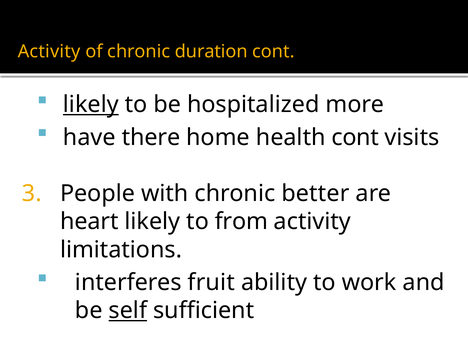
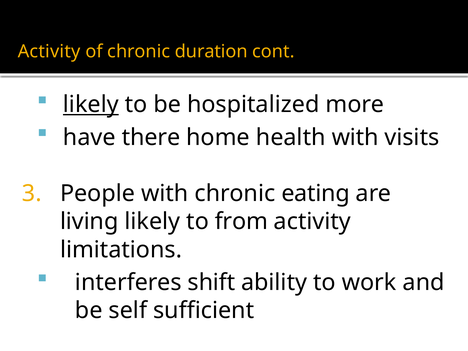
health cont: cont -> with
better: better -> eating
heart: heart -> living
fruit: fruit -> shift
self underline: present -> none
